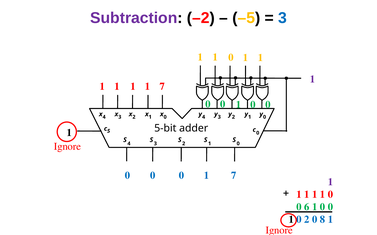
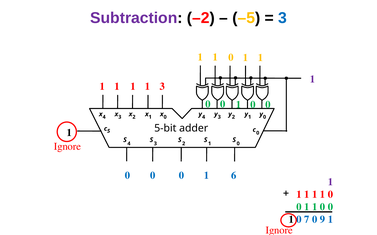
1 1 7: 7 -> 3
0 1 7: 7 -> 6
6 at (307, 208): 6 -> 1
0 2: 2 -> 7
8: 8 -> 9
